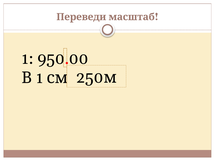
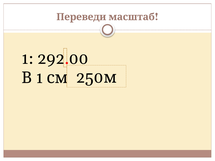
950: 950 -> 292
